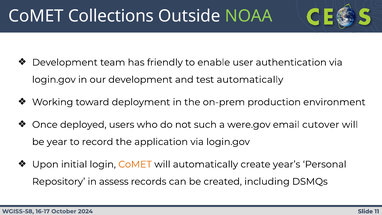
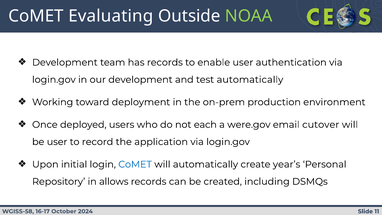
Collections: Collections -> Evaluating
has friendly: friendly -> records
such: such -> each
be year: year -> user
CoMET at (135, 164) colour: orange -> blue
assess: assess -> allows
